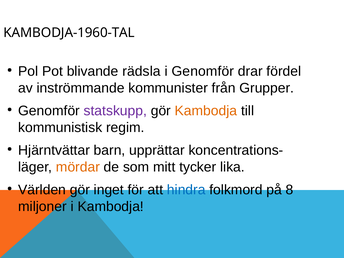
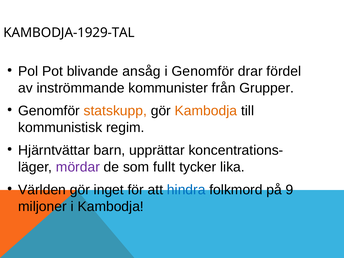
KAMBODJA-1960-TAL: KAMBODJA-1960-TAL -> KAMBODJA-1929-TAL
rädsla: rädsla -> ansåg
statskupp colour: purple -> orange
mördar colour: orange -> purple
mitt: mitt -> fullt
8: 8 -> 9
